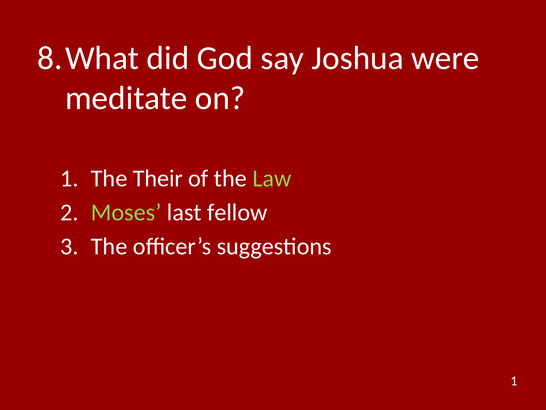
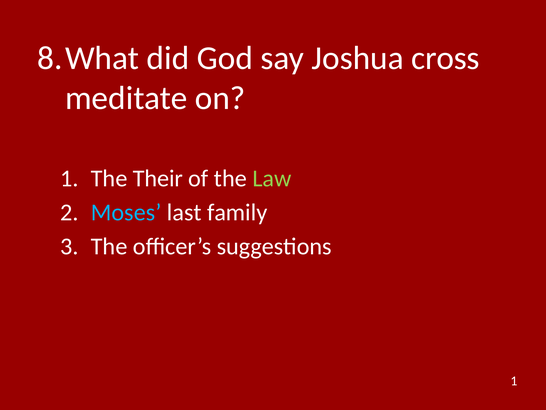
were: were -> cross
Moses colour: light green -> light blue
fellow: fellow -> family
